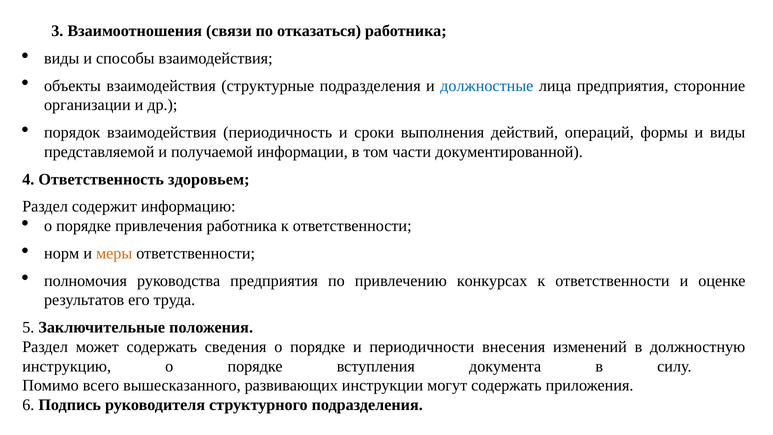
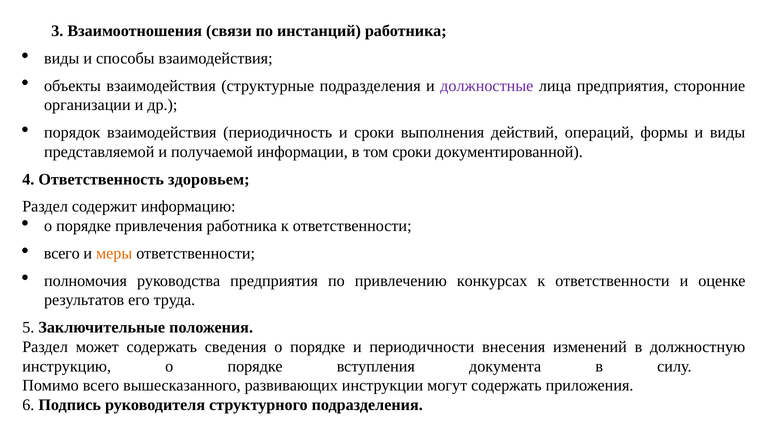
отказаться: отказаться -> инстанций
должностные colour: blue -> purple
том части: части -> сроки
норм at (62, 253): норм -> всего
